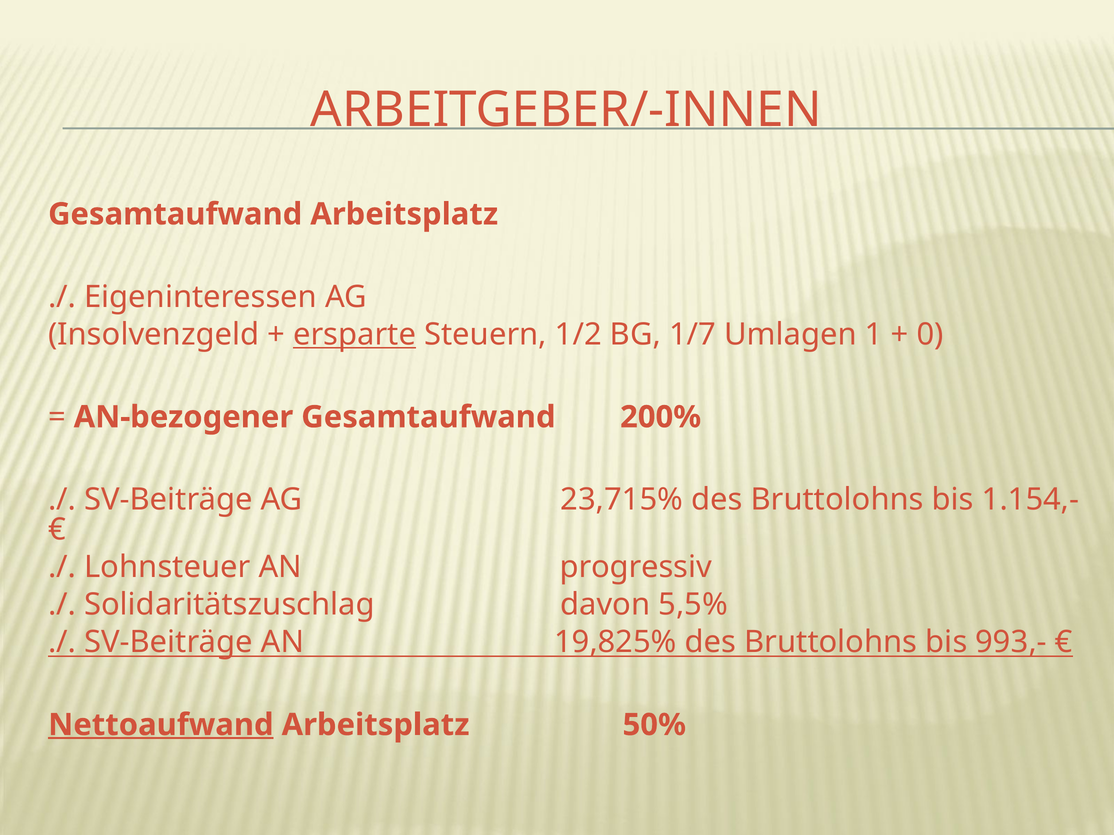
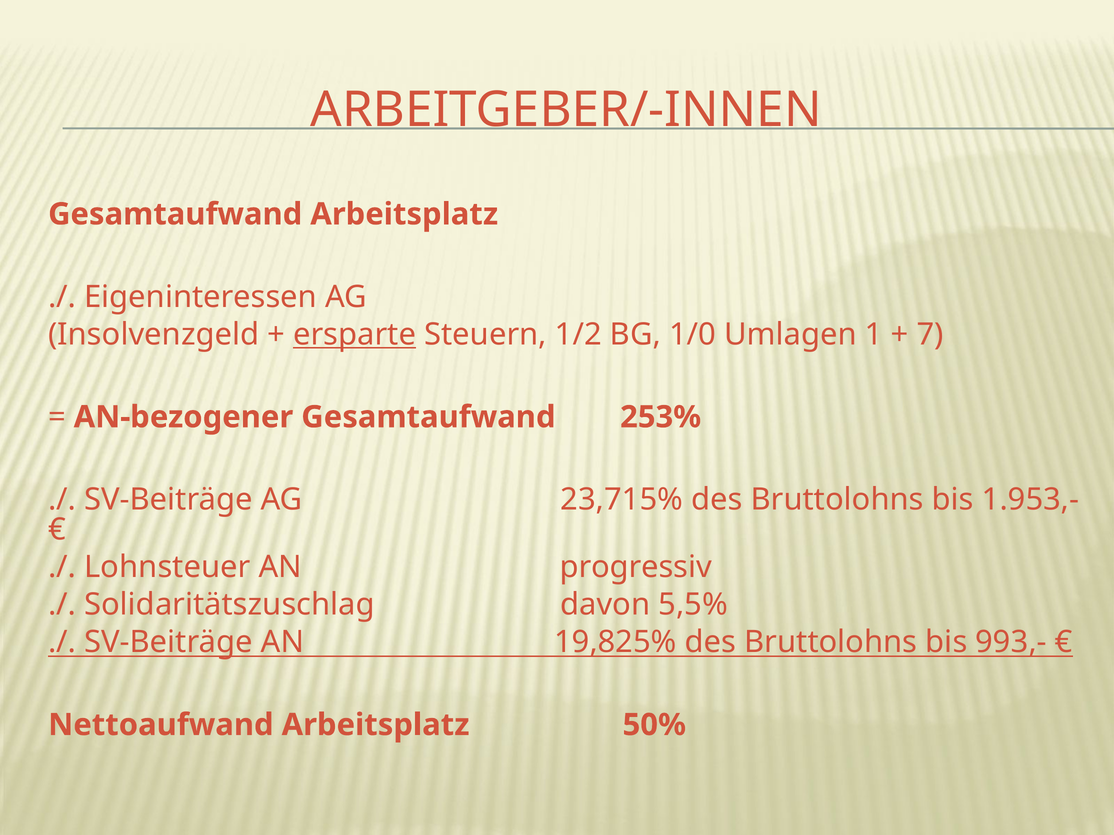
1/7: 1/7 -> 1/0
0: 0 -> 7
200%: 200% -> 253%
1.154,-: 1.154,- -> 1.953,-
Nettoaufwand underline: present -> none
